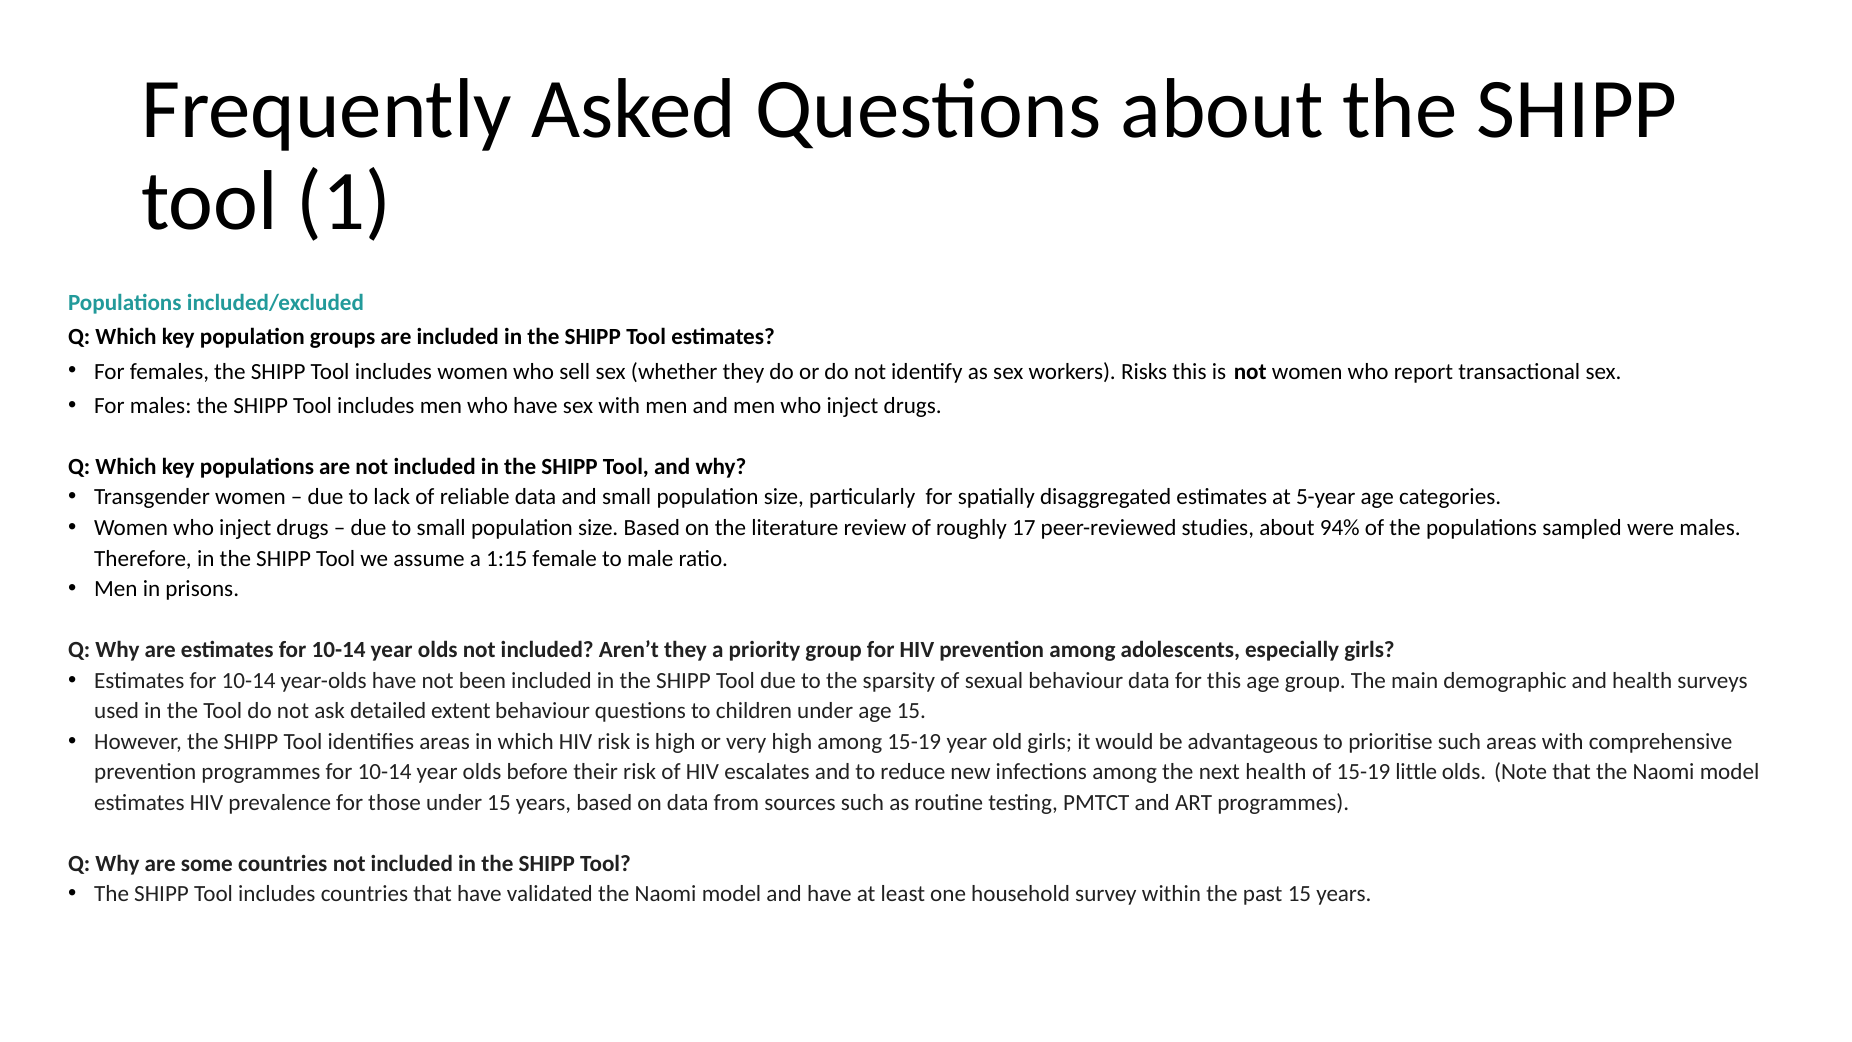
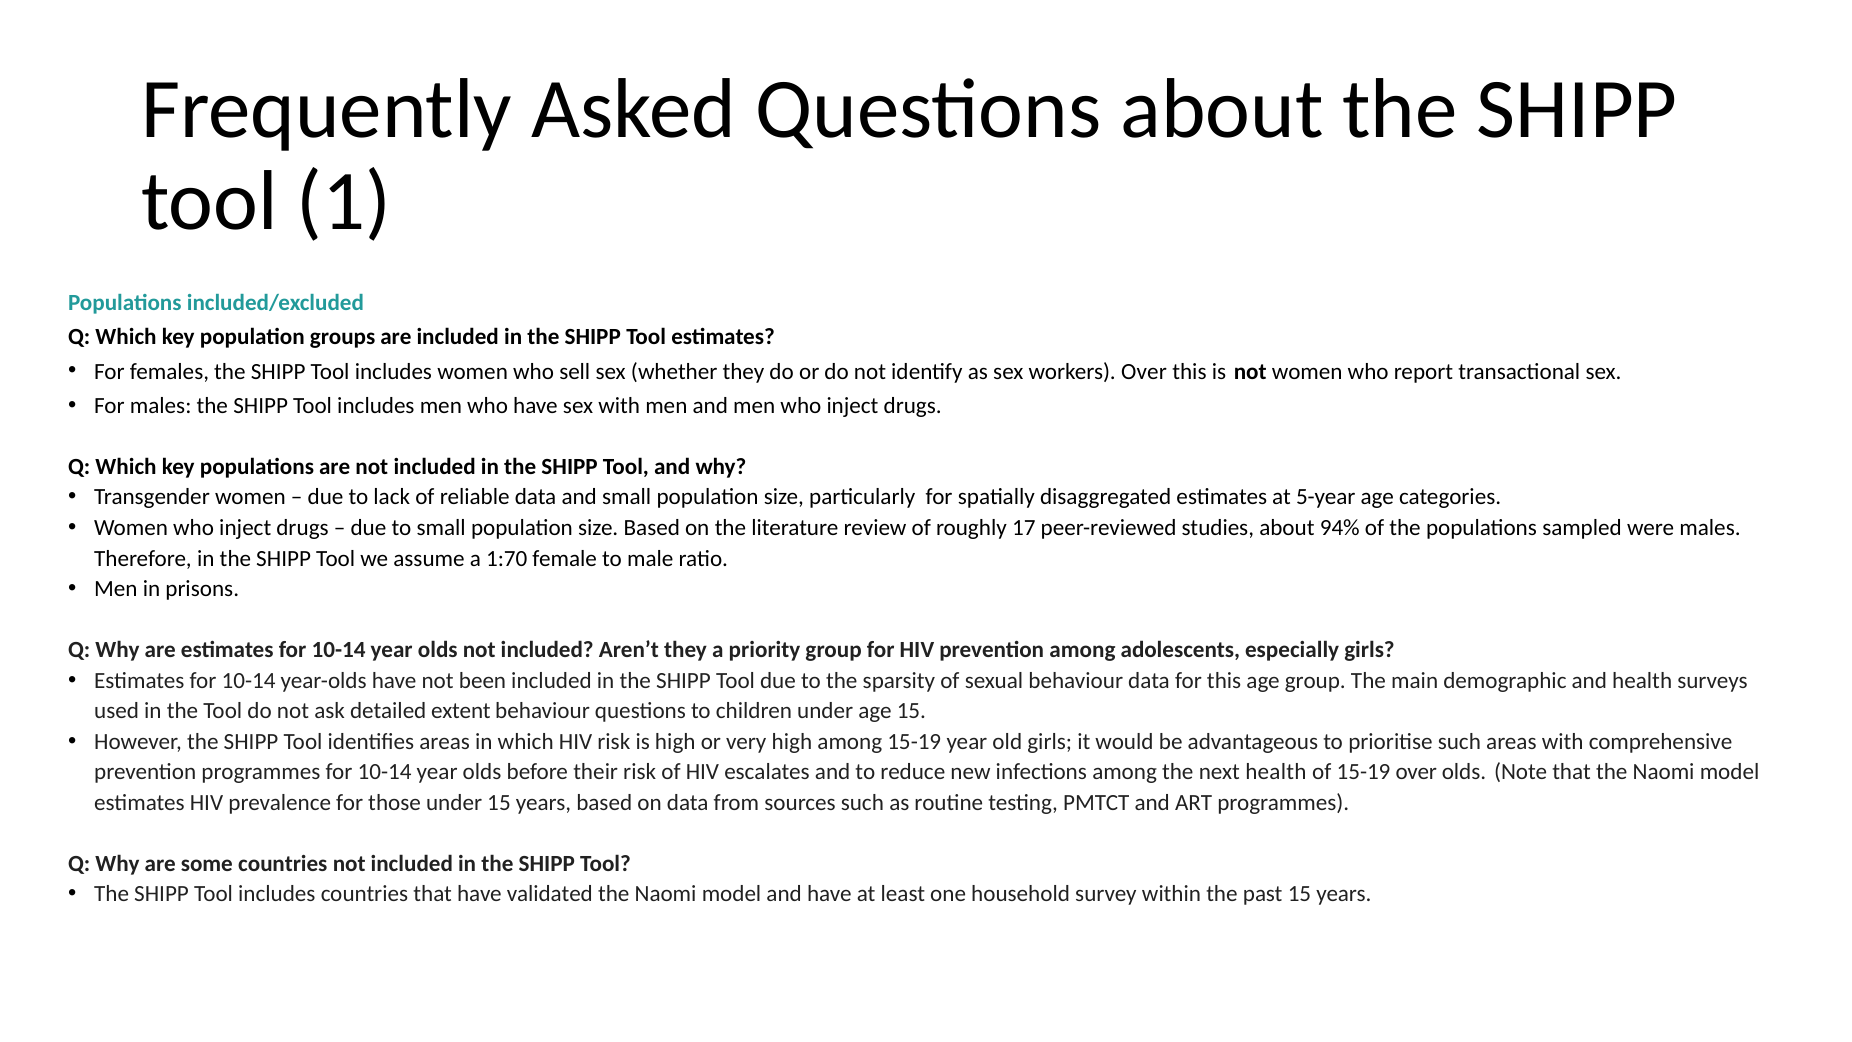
workers Risks: Risks -> Over
1:15: 1:15 -> 1:70
15-19 little: little -> over
